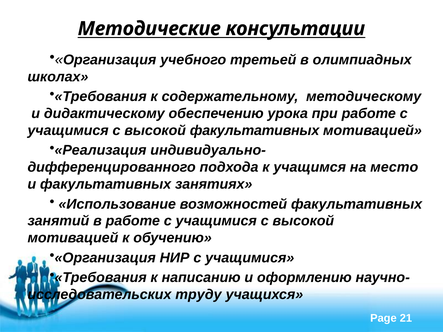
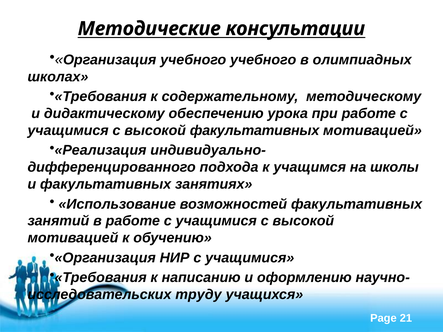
учебного третьей: третьей -> учебного
место: место -> школы
